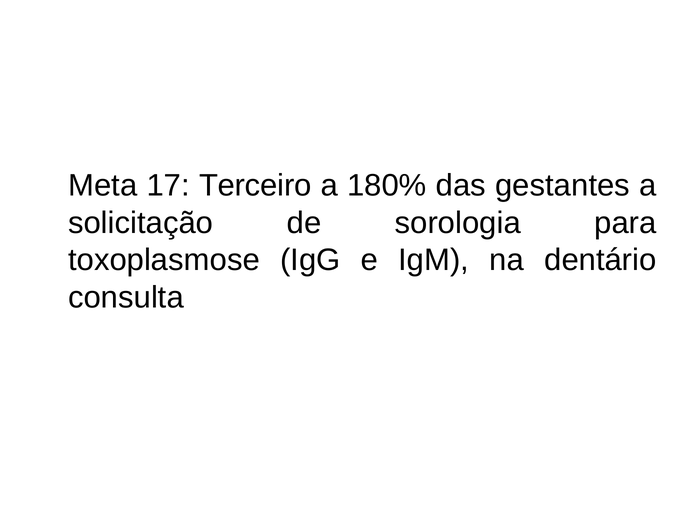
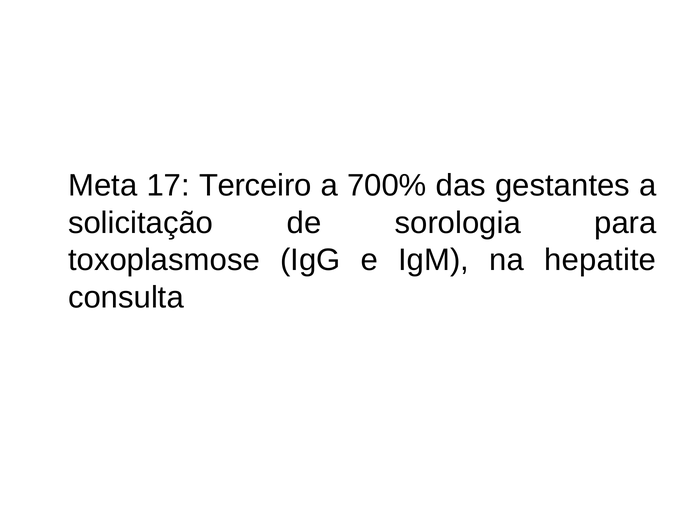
180%: 180% -> 700%
dentário: dentário -> hepatite
